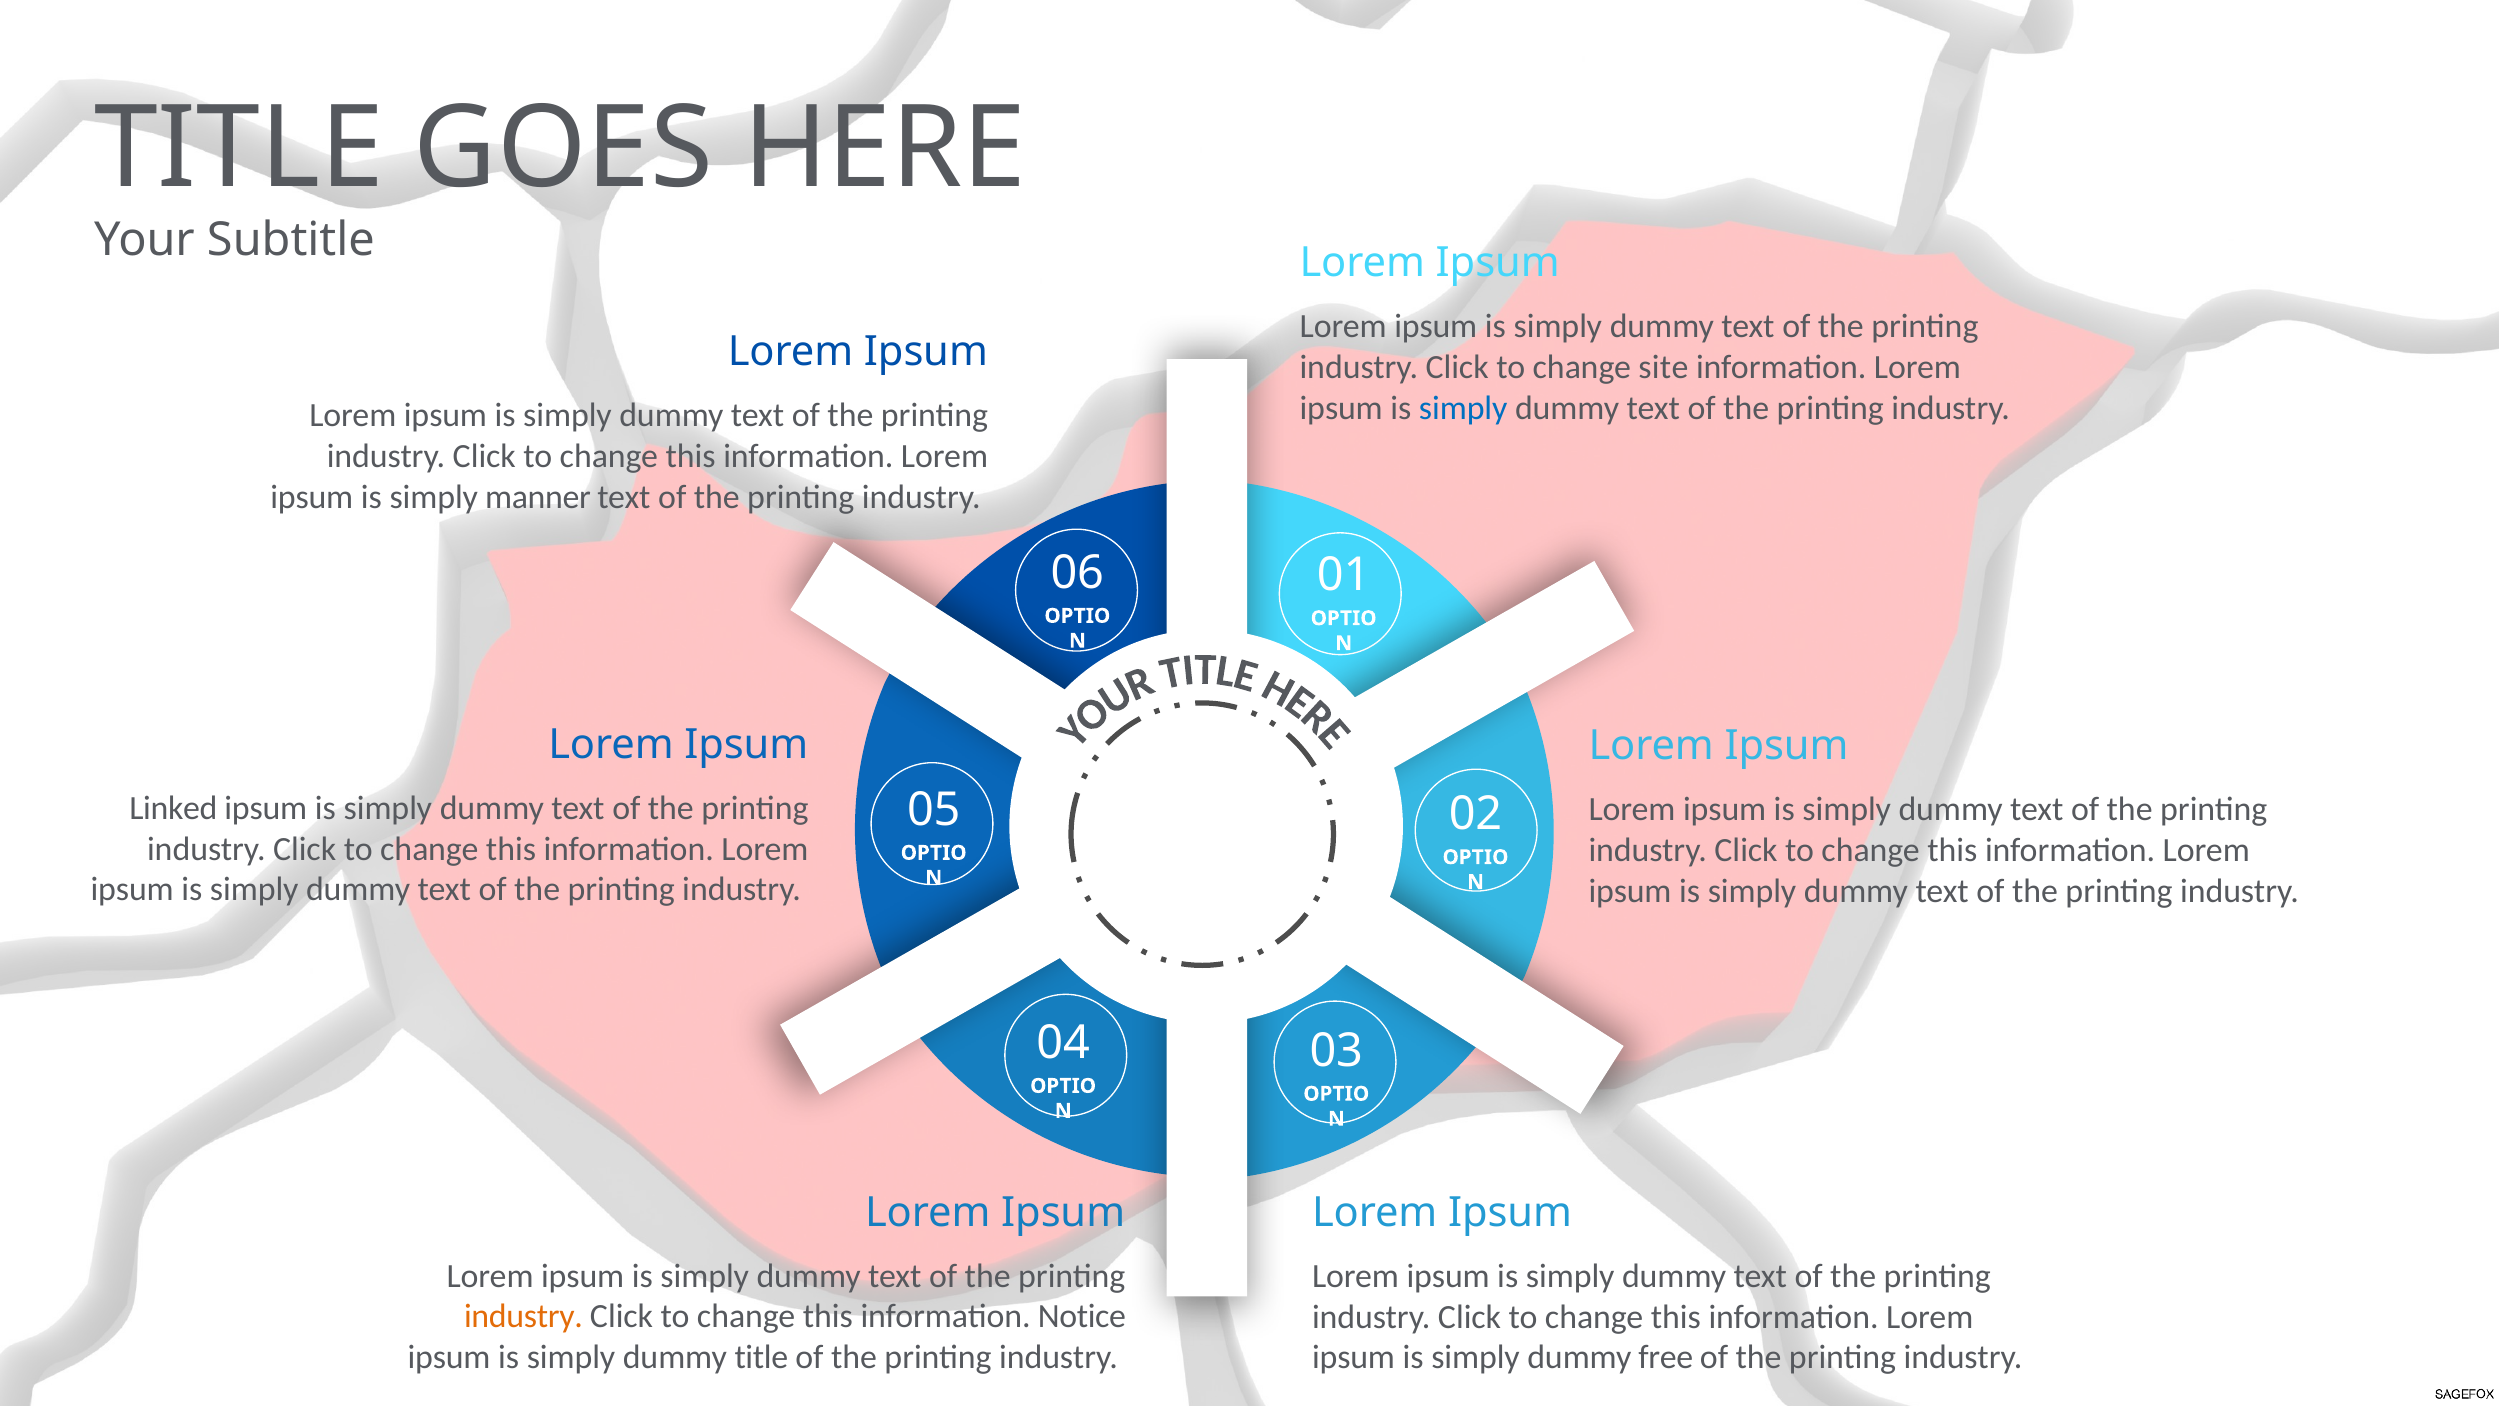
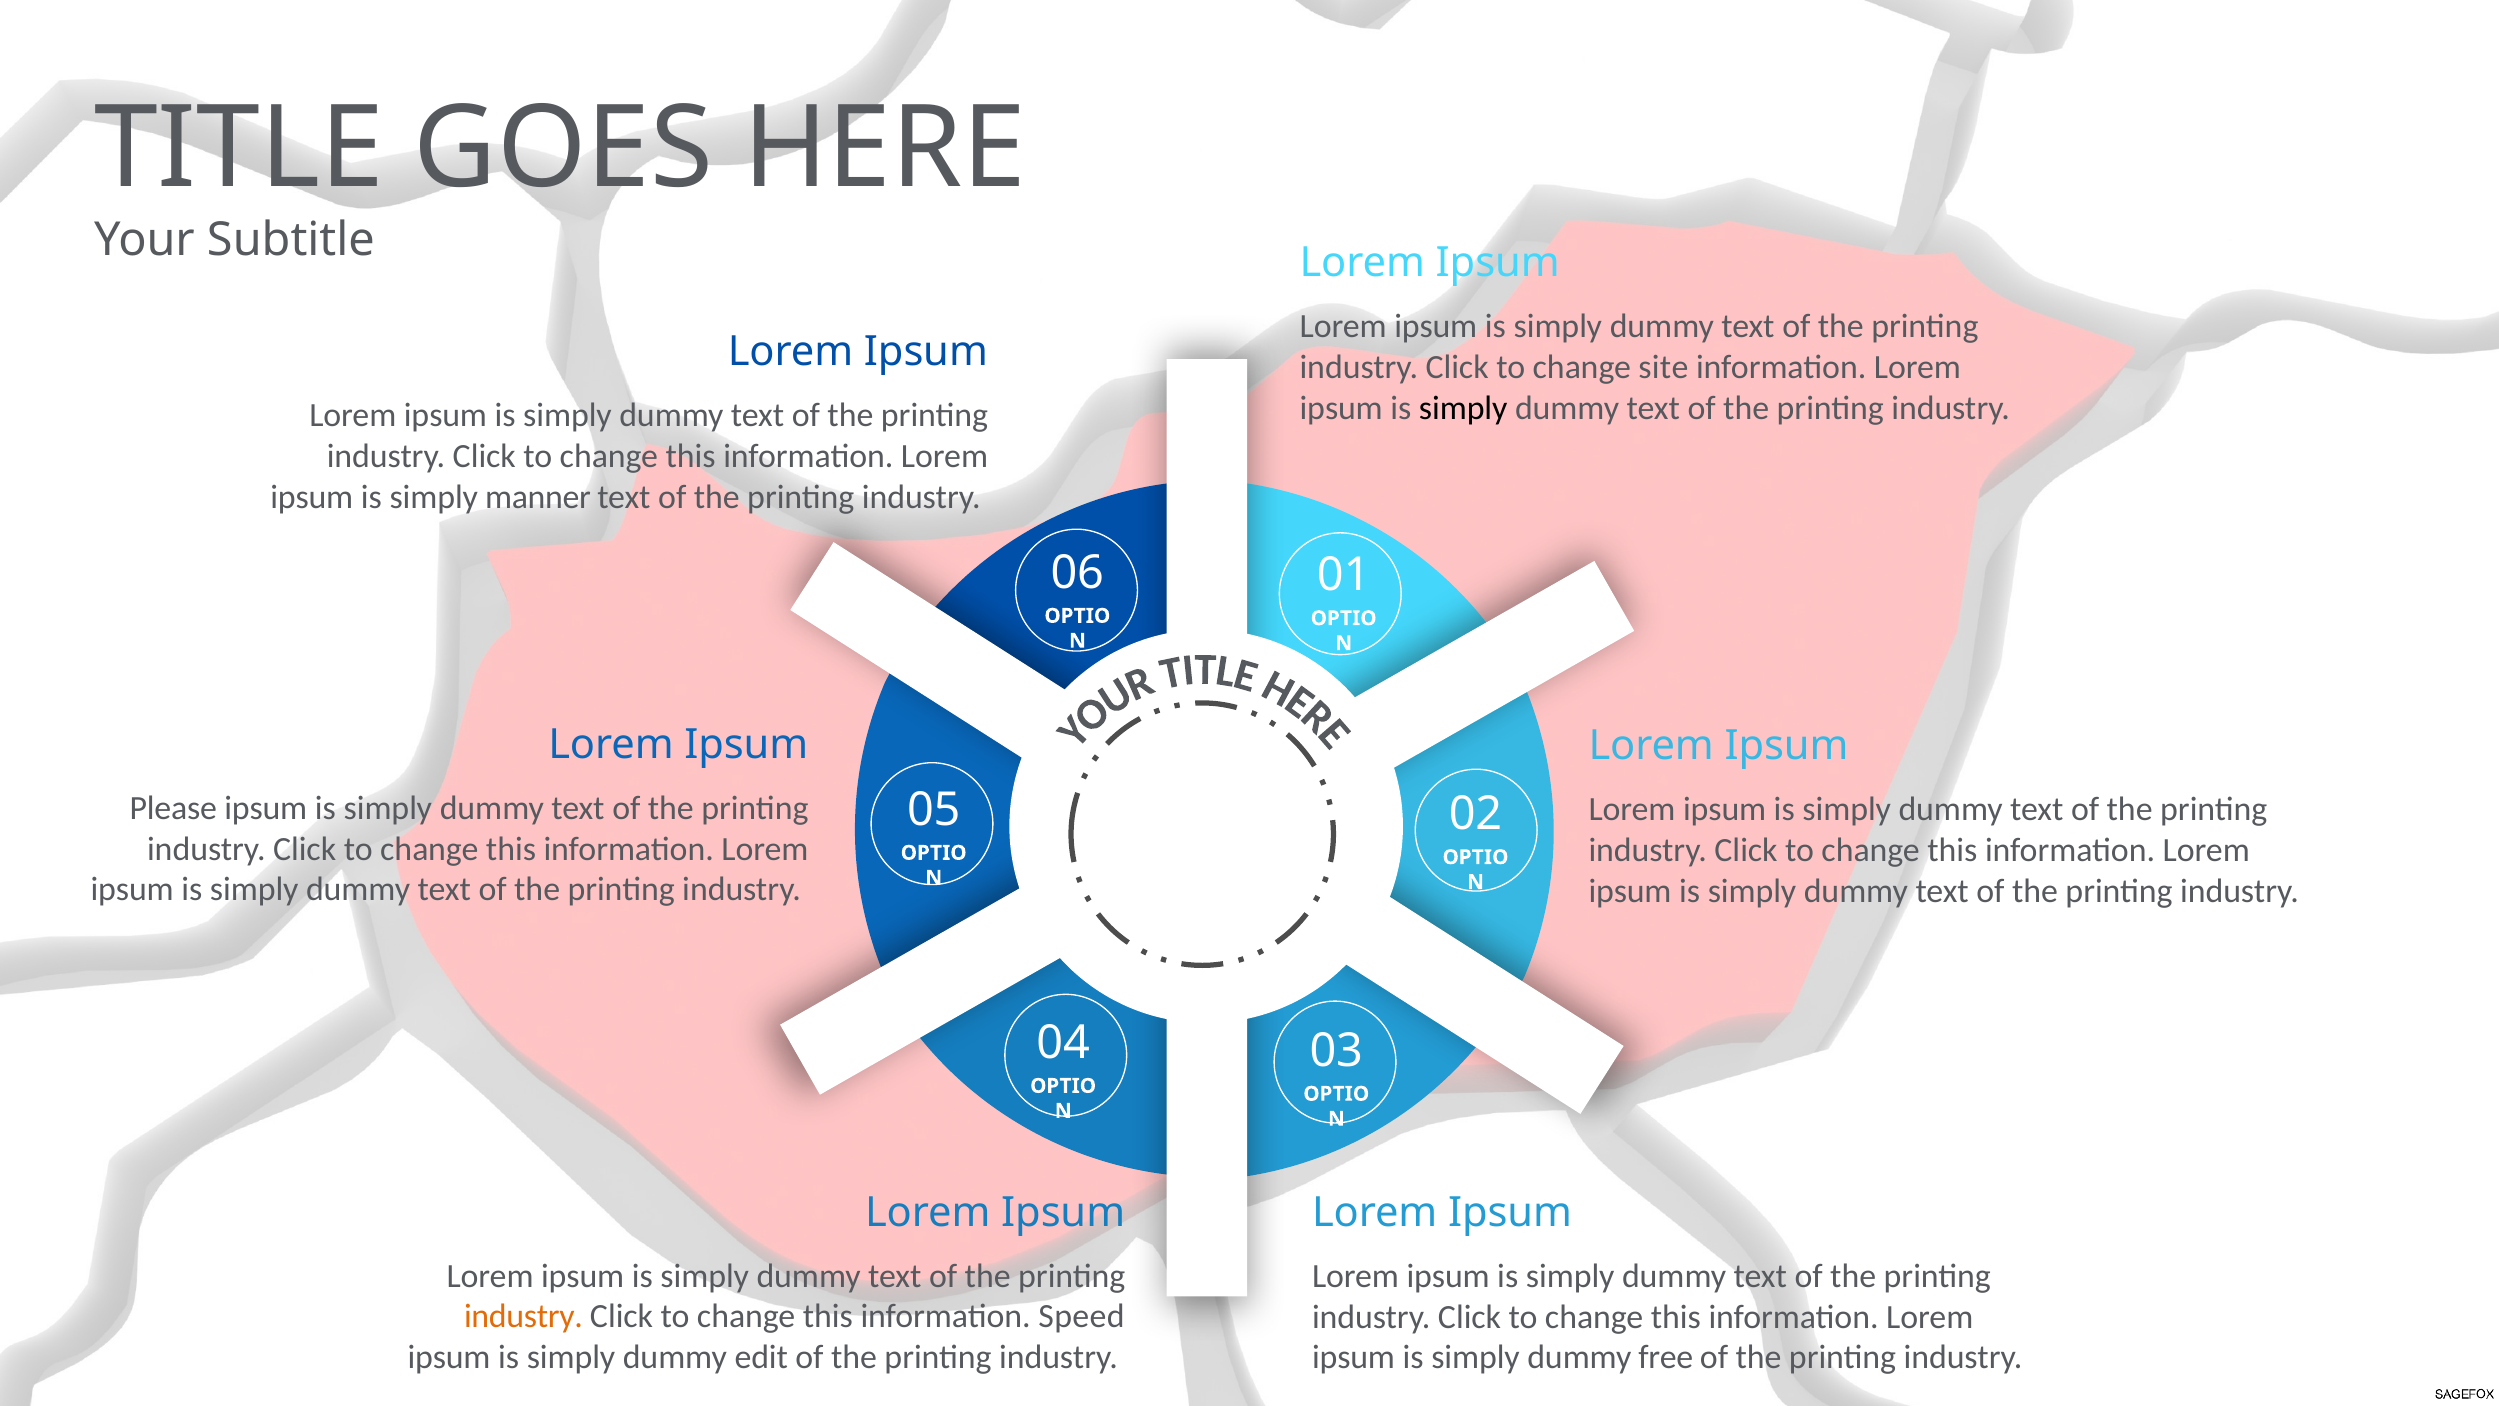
simply at (1463, 408) colour: blue -> black
Linked: Linked -> Please
Notice: Notice -> Speed
dummy title: title -> edit
